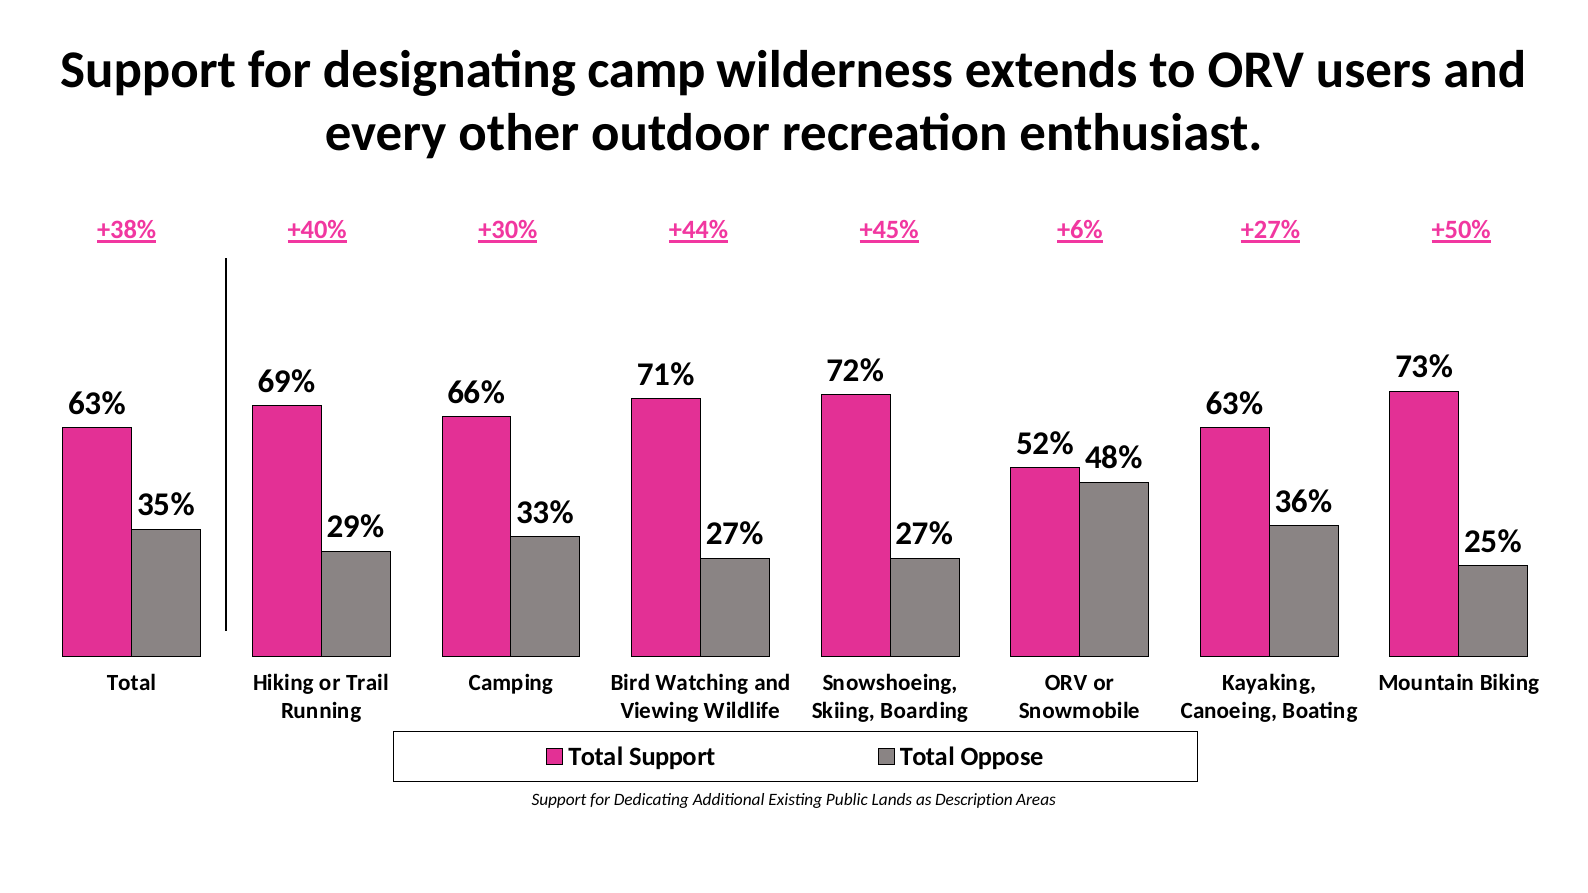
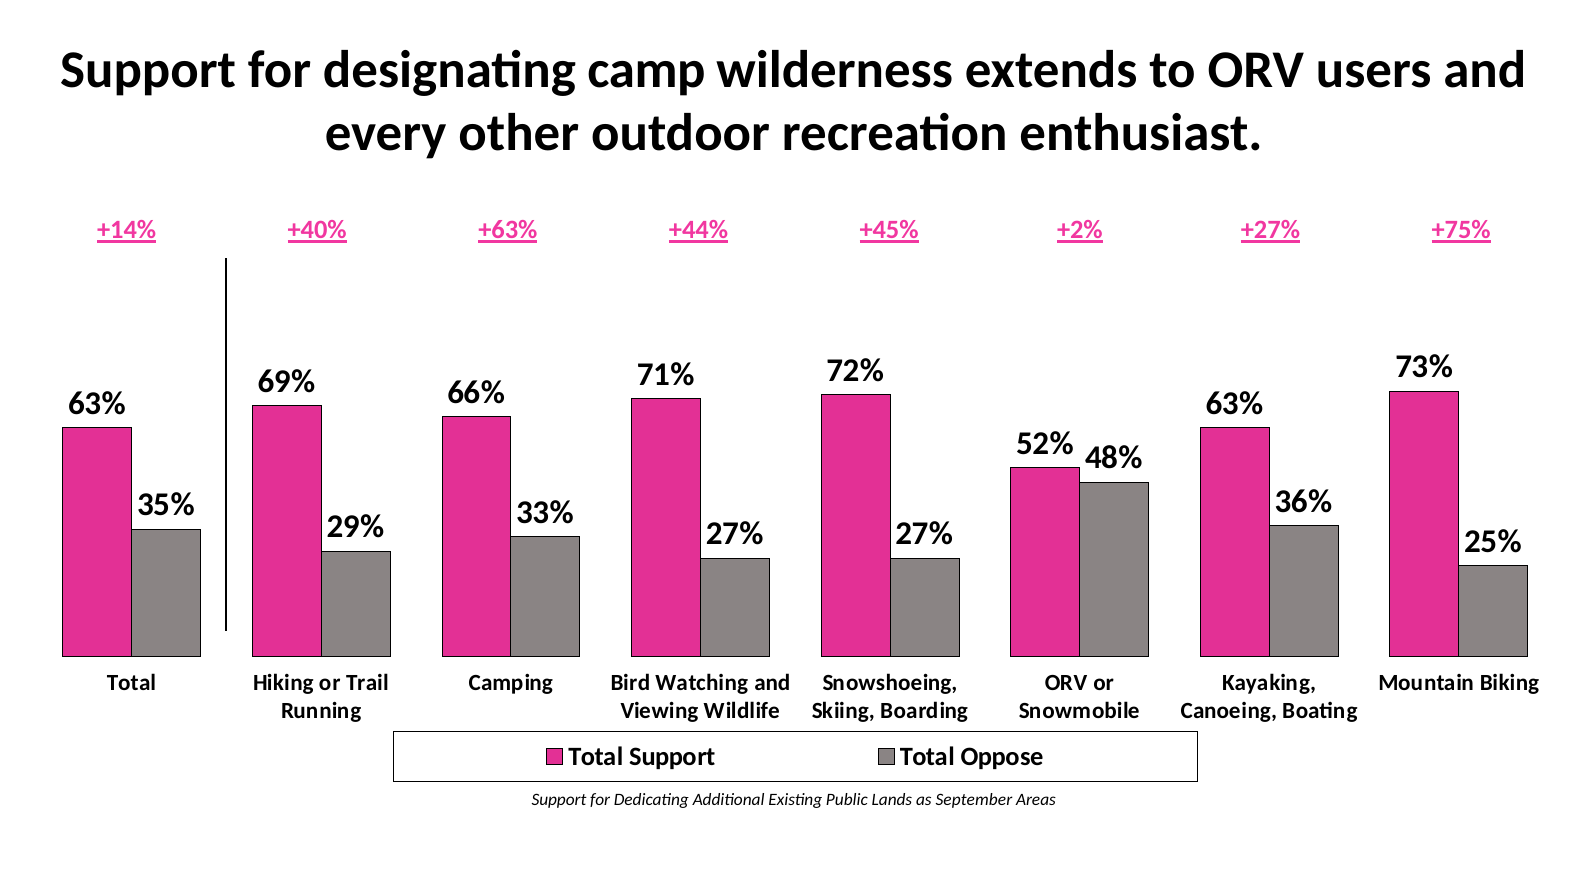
+38%: +38% -> +14%
+30%: +30% -> +63%
+6%: +6% -> +2%
+50%: +50% -> +75%
Description: Description -> September
